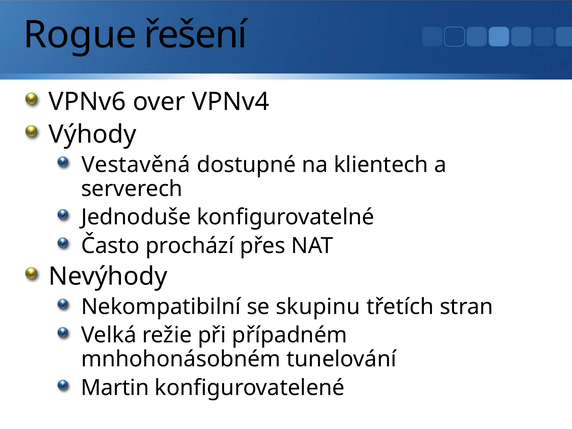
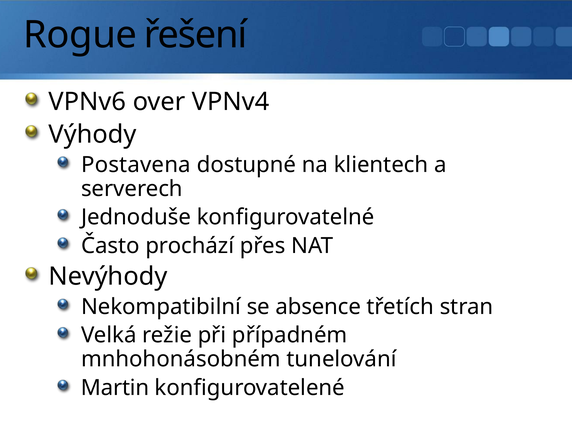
Vestavěná: Vestavěná -> Postavena
skupinu: skupinu -> absence
